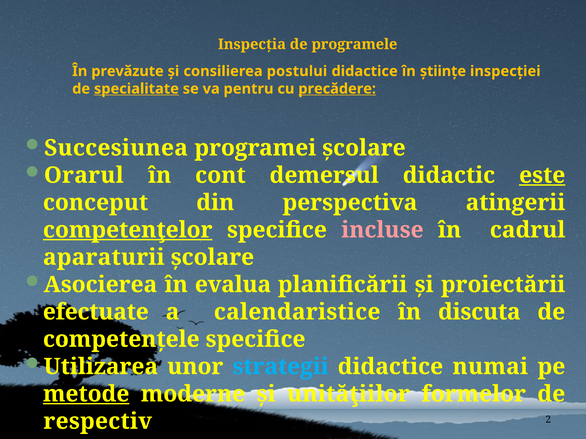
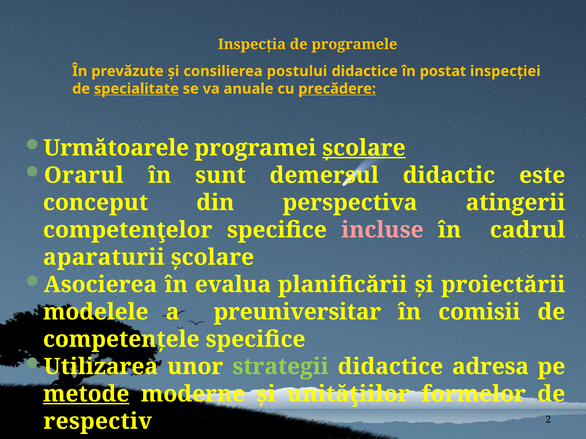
ştiinţe: ştiinţe -> postat
pentru: pentru -> anuale
Succesiunea: Succesiunea -> Următoarele
şcolare at (364, 148) underline: none -> present
cont: cont -> sunt
este underline: present -> none
competenţelor underline: present -> none
efectuate: efectuate -> modelele
calendaristice: calendaristice -> preuniversitar
discuta: discuta -> comisii
strategii colour: light blue -> light green
numai: numai -> adresa
